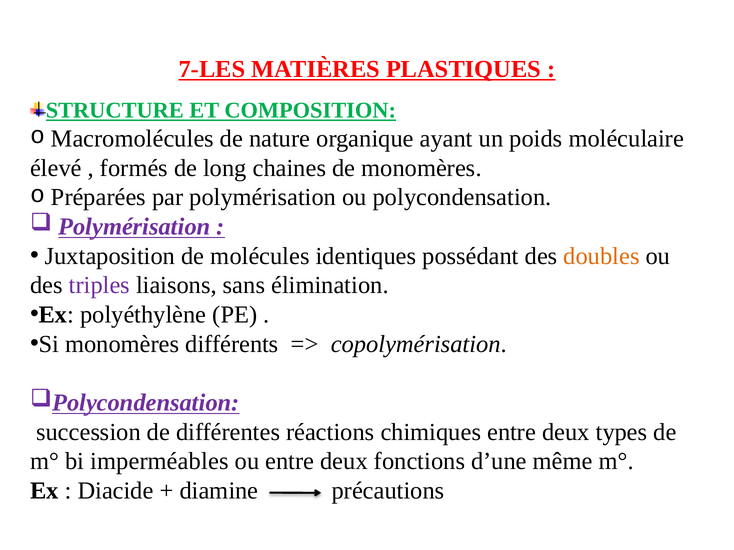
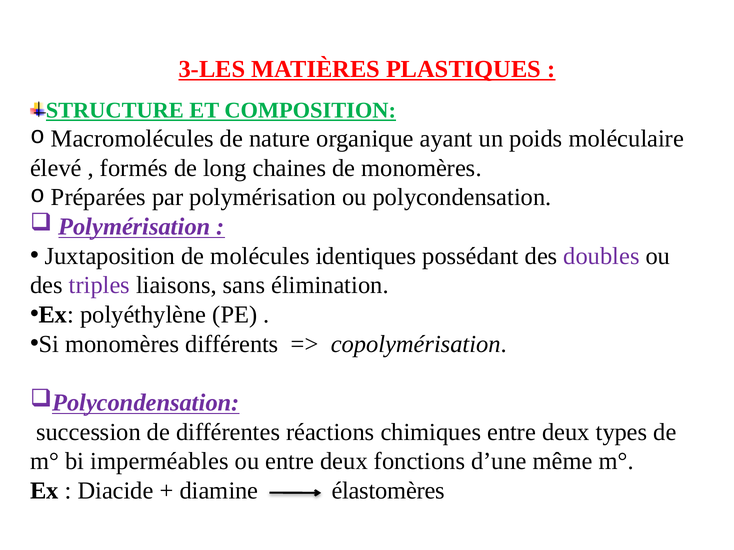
7-LES: 7-LES -> 3-LES
doubles colour: orange -> purple
précautions: précautions -> élastomères
